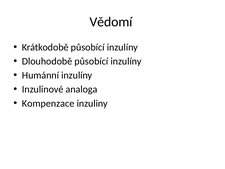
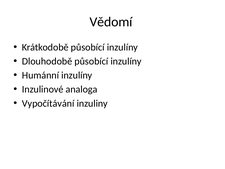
Kompenzace: Kompenzace -> Vypočítávání
